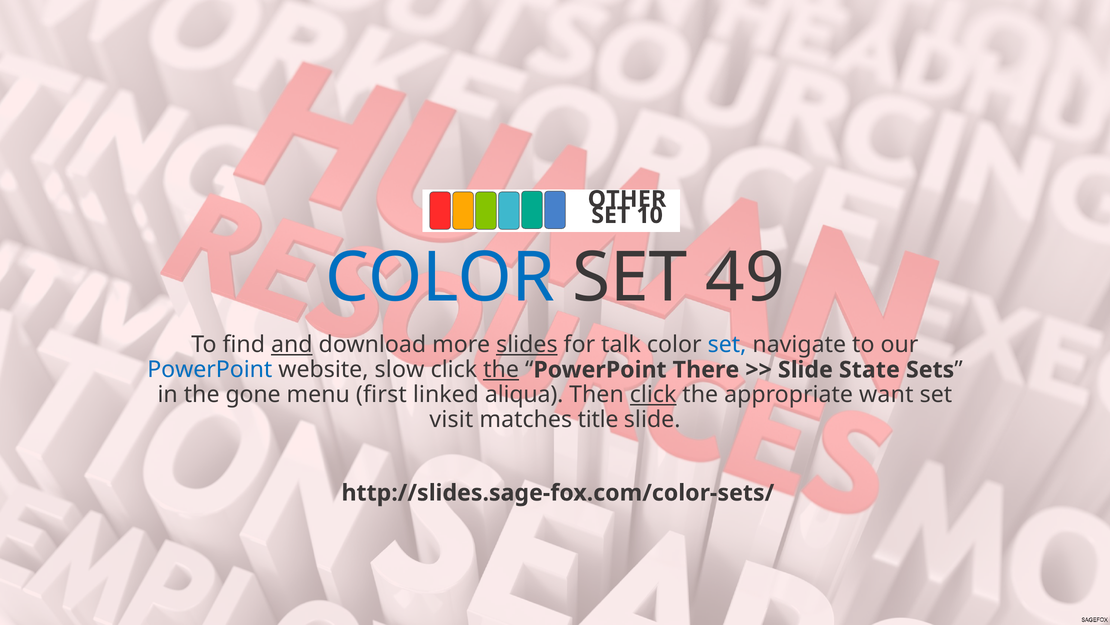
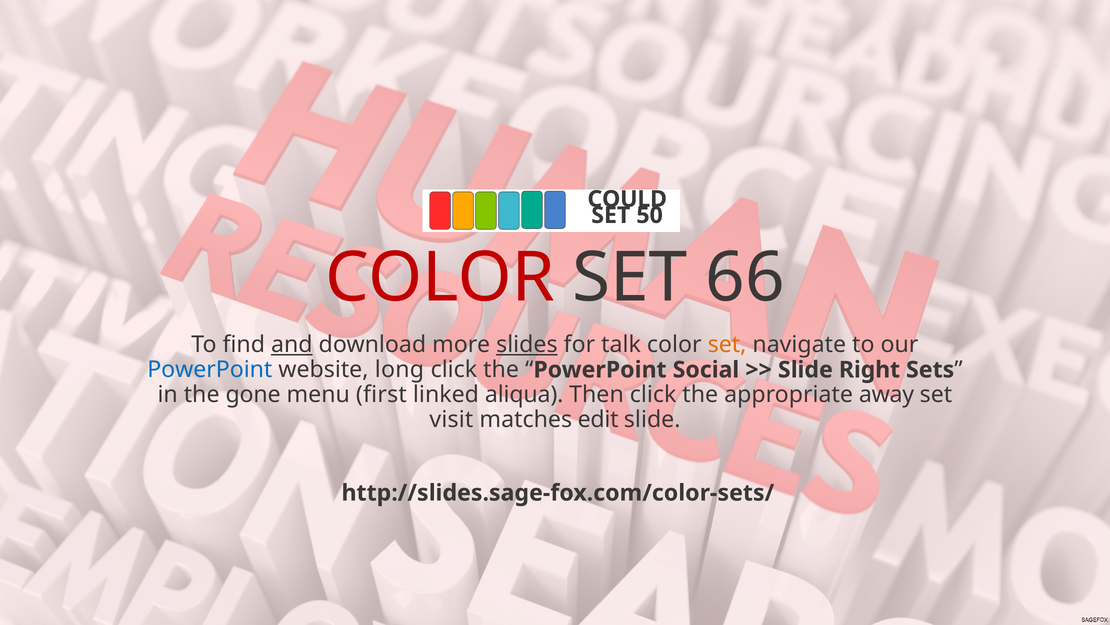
OTHER: OTHER -> COULD
10: 10 -> 50
COLOR at (440, 277) colour: blue -> red
49: 49 -> 66
set at (727, 344) colour: blue -> orange
slow: slow -> long
the at (501, 369) underline: present -> none
There: There -> Social
State: State -> Right
click at (653, 394) underline: present -> none
want: want -> away
title: title -> edit
